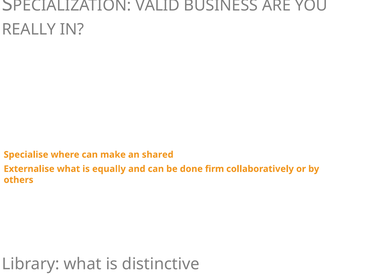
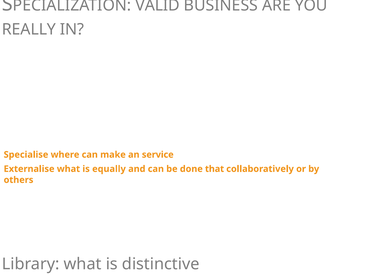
shared: shared -> service
firm: firm -> that
